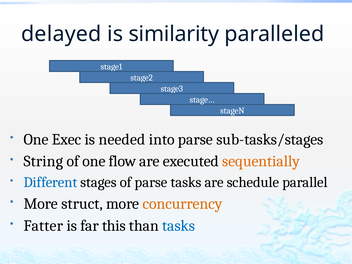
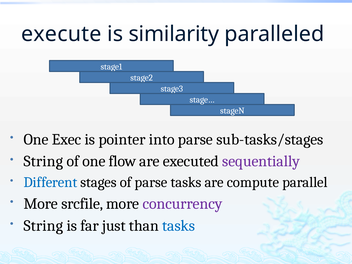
delayed: delayed -> execute
needed: needed -> pointer
sequentially colour: orange -> purple
schedule: schedule -> compute
struct: struct -> srcfile
concurrency colour: orange -> purple
Fatter at (43, 226): Fatter -> String
this: this -> just
